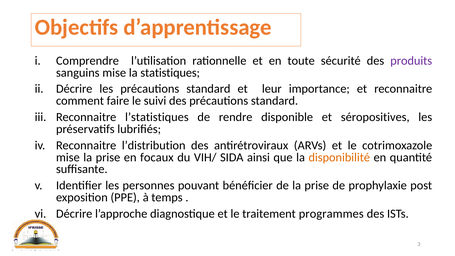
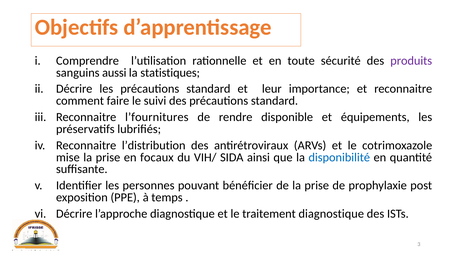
sanguins mise: mise -> aussi
l’statistiques: l’statistiques -> l’fournitures
séropositives: séropositives -> équipements
disponibilité colour: orange -> blue
traitement programmes: programmes -> diagnostique
